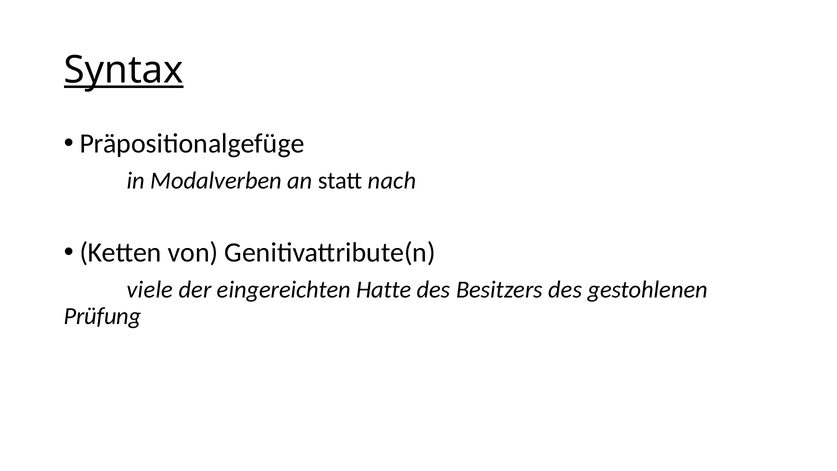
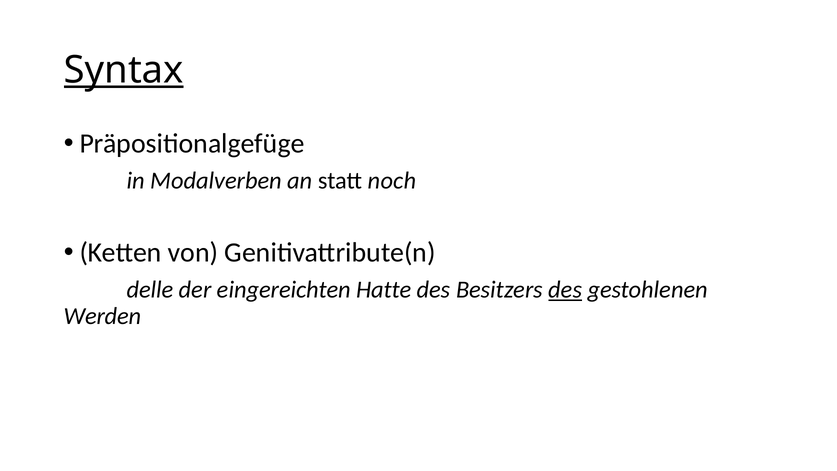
nach: nach -> noch
viele: viele -> delle
des at (565, 289) underline: none -> present
Prüfung: Prüfung -> Werden
